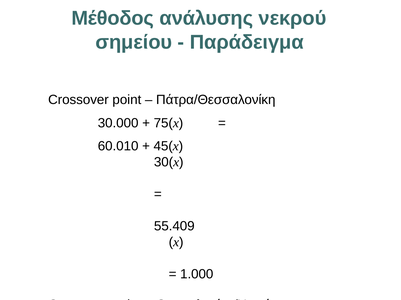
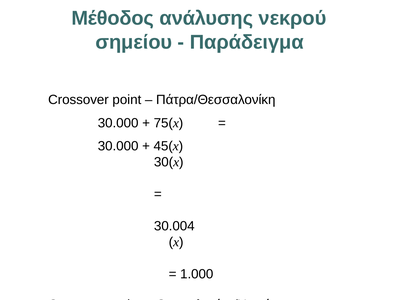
60.010 at (118, 147): 60.010 -> 30.000
55.409: 55.409 -> 30.004
